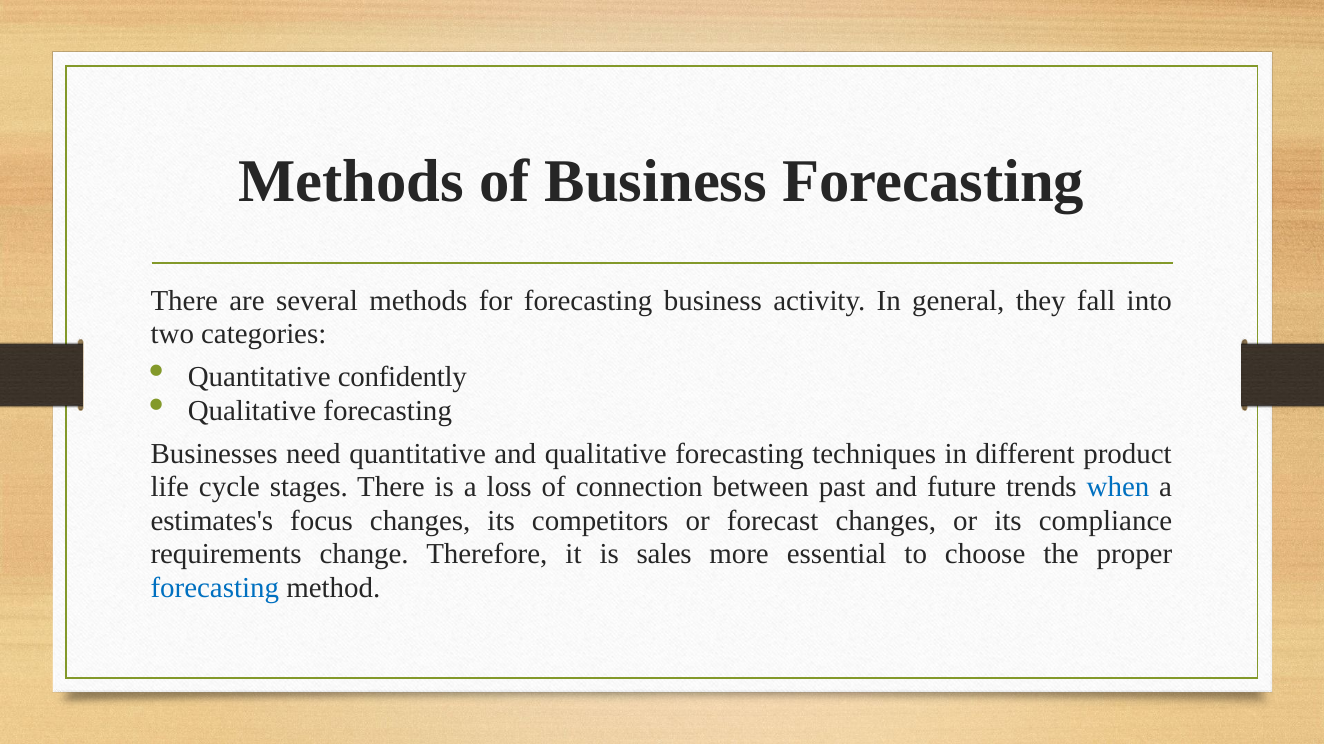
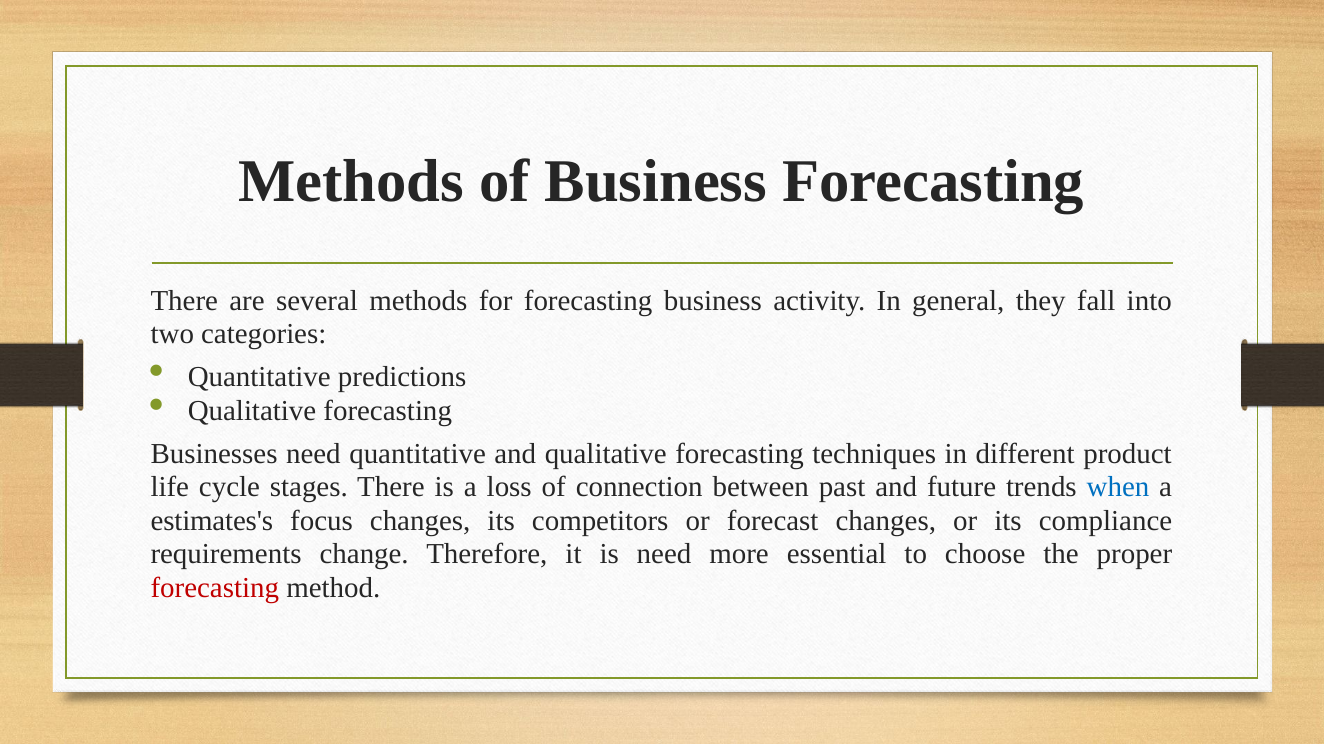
confidently: confidently -> predictions
is sales: sales -> need
forecasting at (215, 588) colour: blue -> red
